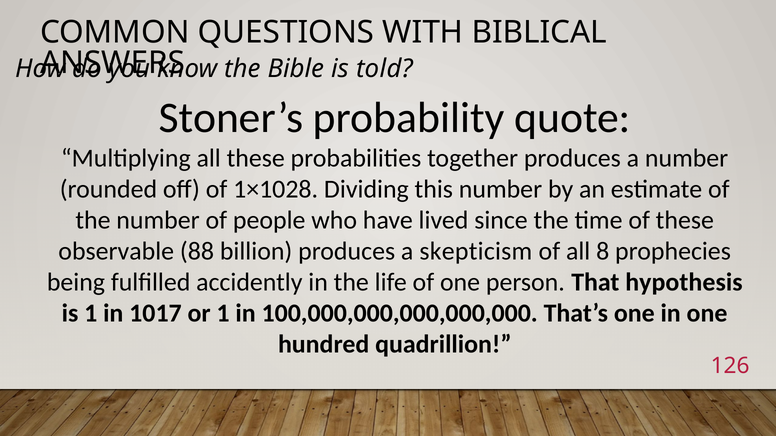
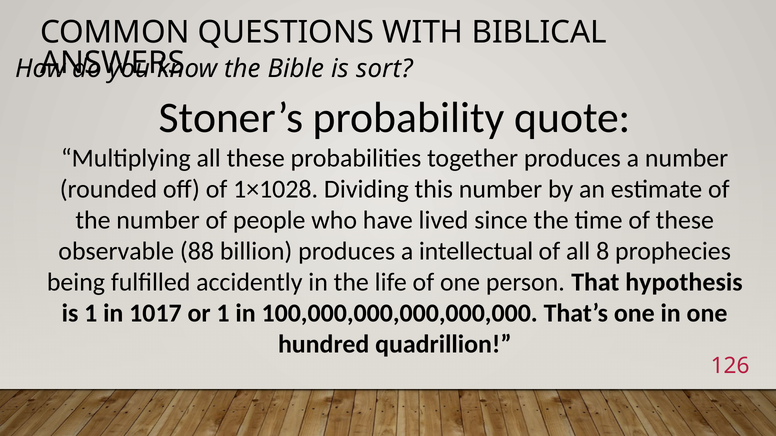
told: told -> sort
skepticism: skepticism -> intellectual
